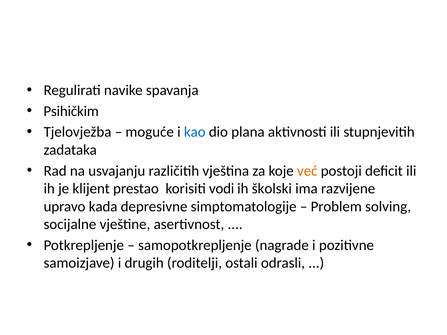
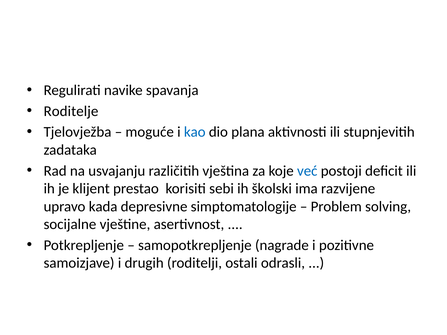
Psihičkim: Psihičkim -> Roditelje
već colour: orange -> blue
vodi: vodi -> sebi
